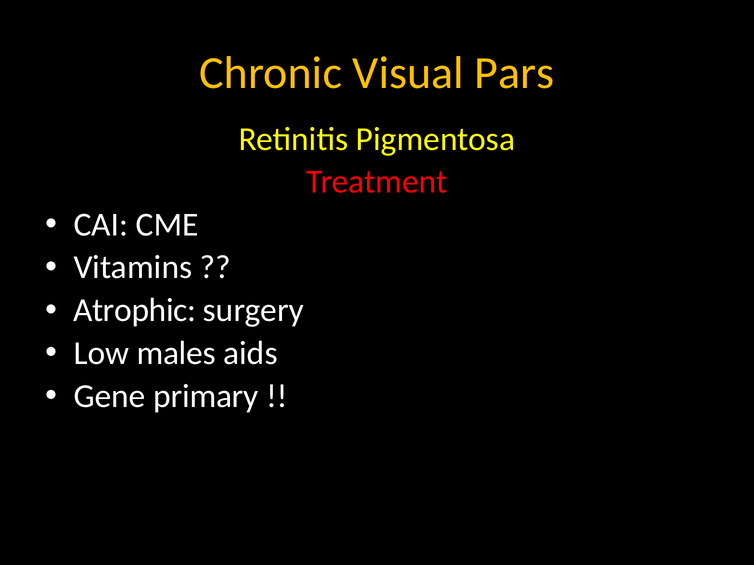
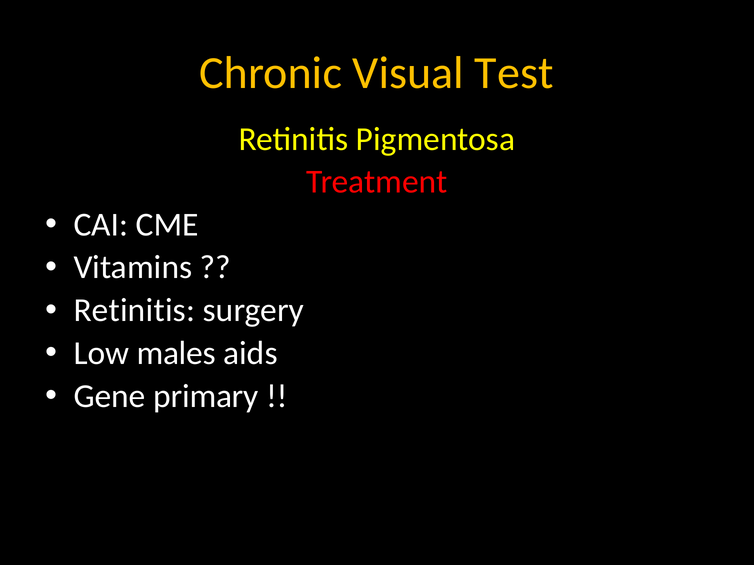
Pars: Pars -> Test
Atrophic at (135, 311): Atrophic -> Retinitis
